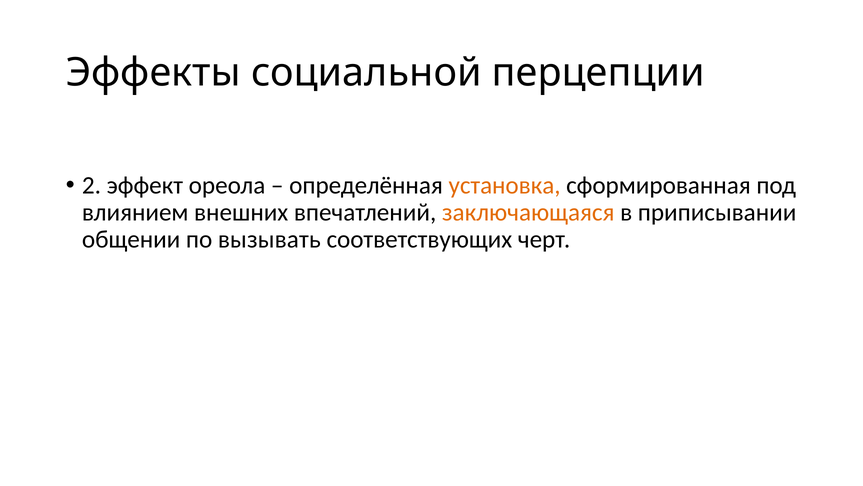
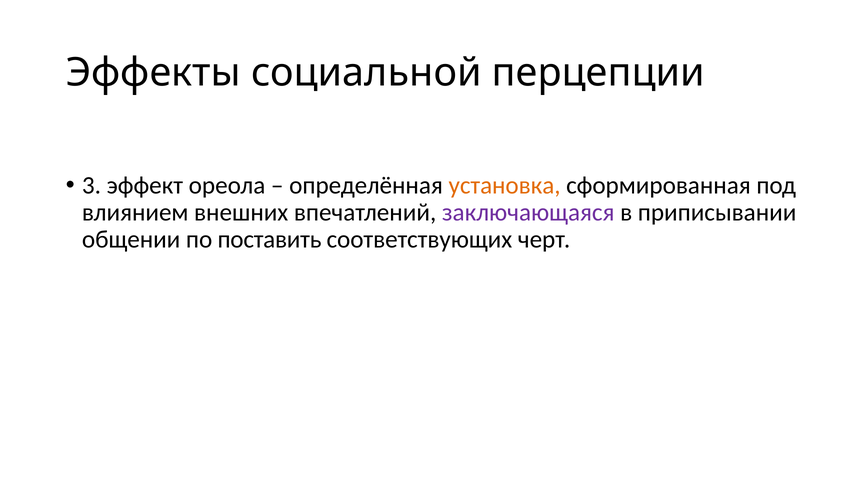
2: 2 -> 3
заключающаяся colour: orange -> purple
вызывать: вызывать -> поставить
